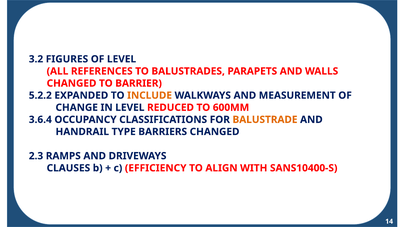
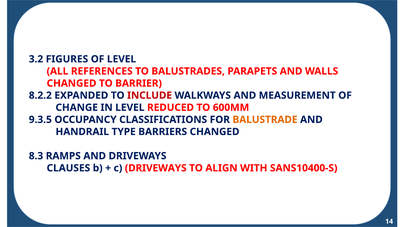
5.2.2: 5.2.2 -> 8.2.2
INCLUDE colour: orange -> red
3.6.4: 3.6.4 -> 9.3.5
2.3: 2.3 -> 8.3
c EFFICIENCY: EFFICIENCY -> DRIVEWAYS
